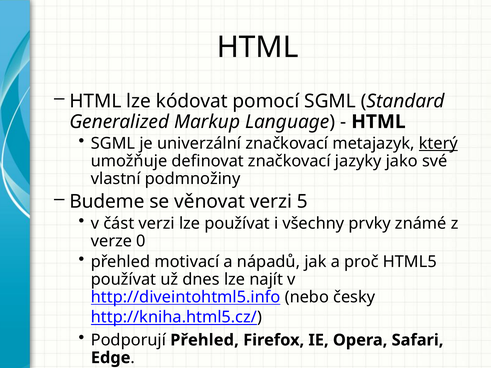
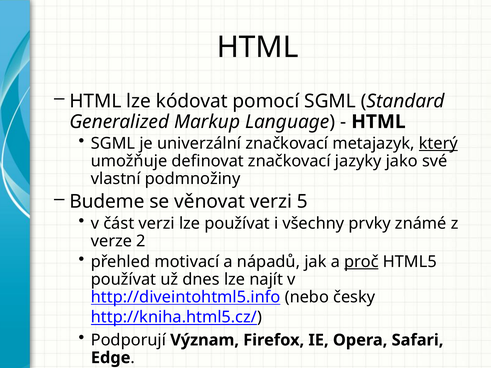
0: 0 -> 2
proč underline: none -> present
Podporují Přehled: Přehled -> Význam
